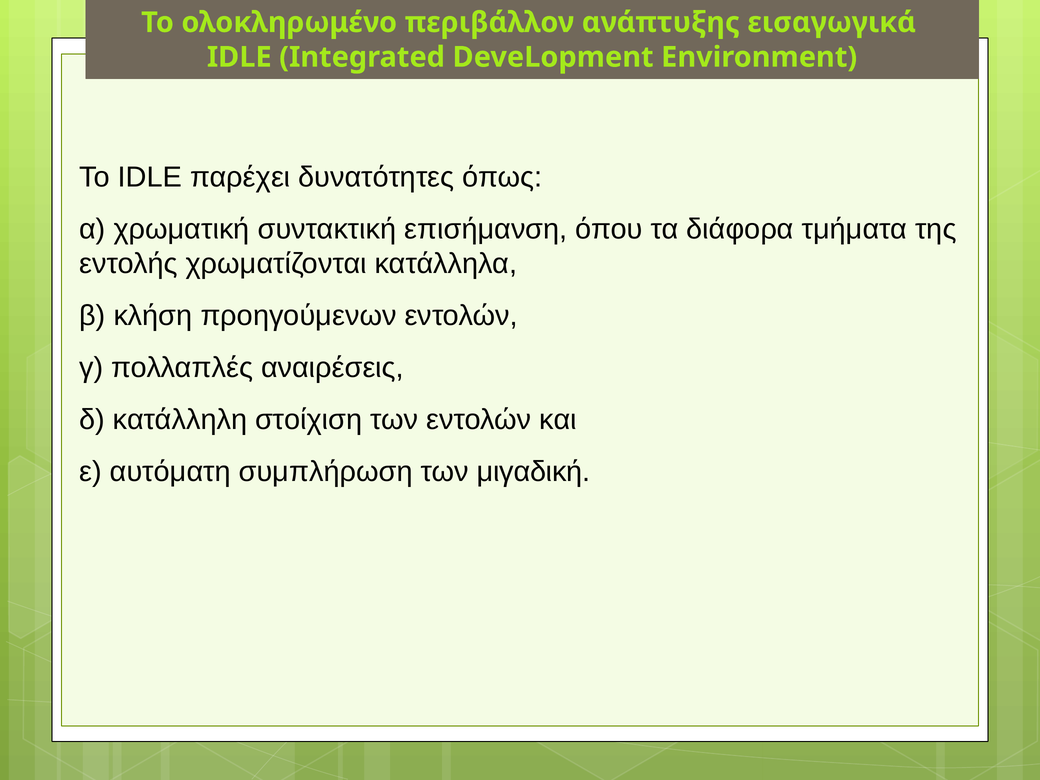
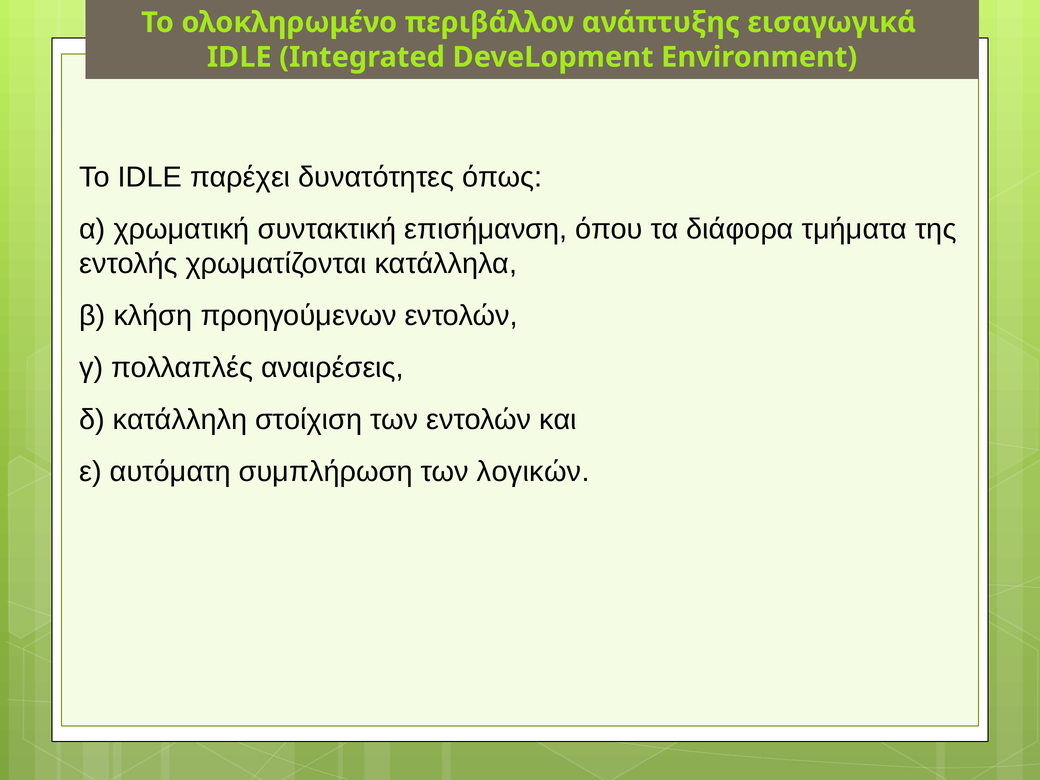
μιγαδική: μιγαδική -> λογικών
